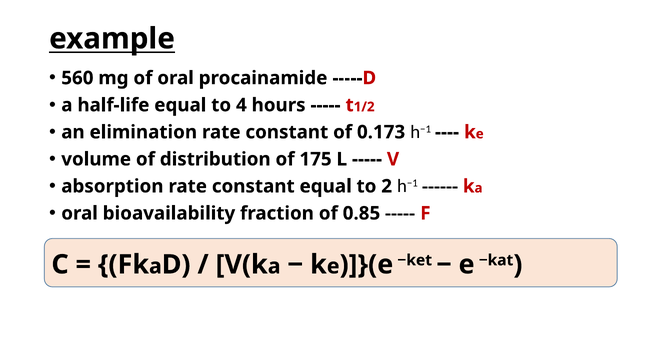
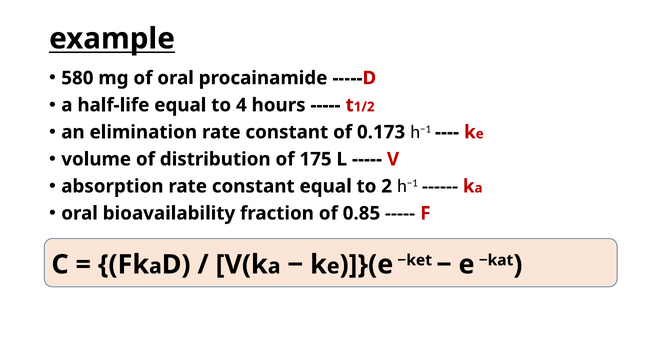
560: 560 -> 580
